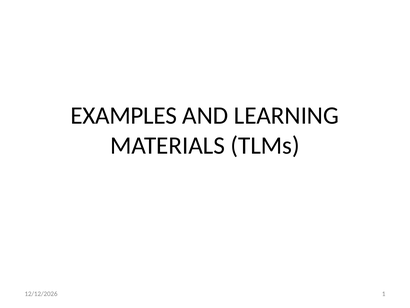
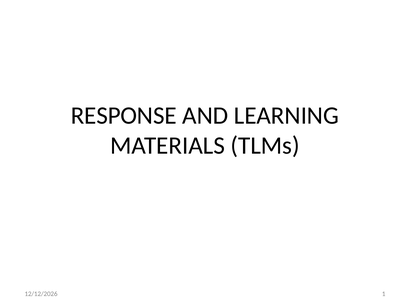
EXAMPLES: EXAMPLES -> RESPONSE
